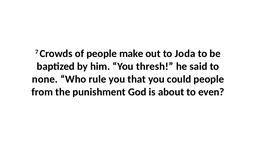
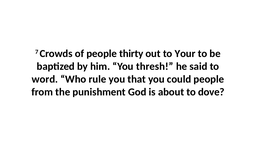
make: make -> thirty
Joda: Joda -> Your
none: none -> word
even: even -> dove
